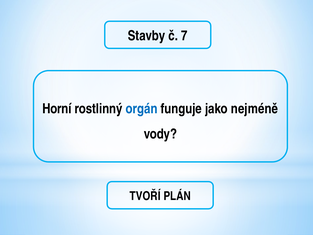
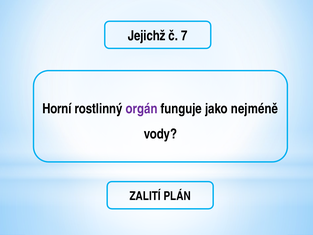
Stavby: Stavby -> Jejichž
orgán colour: blue -> purple
TVOŘÍ: TVOŘÍ -> ZALITÍ
